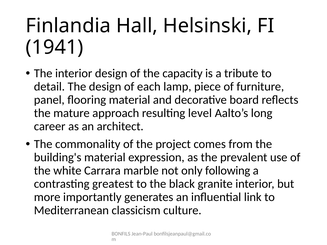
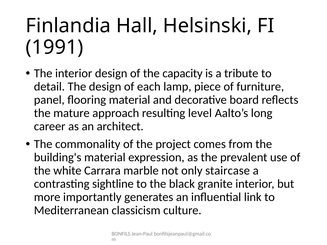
1941: 1941 -> 1991
following: following -> staircase
greatest: greatest -> sightline
